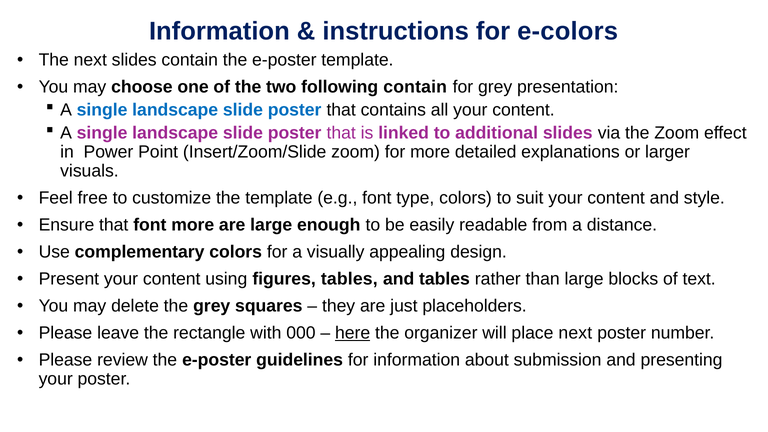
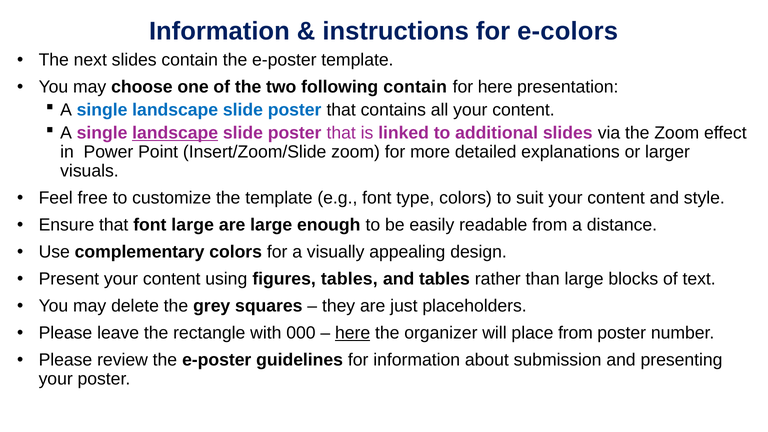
for grey: grey -> here
landscape at (175, 133) underline: none -> present
font more: more -> large
place next: next -> from
